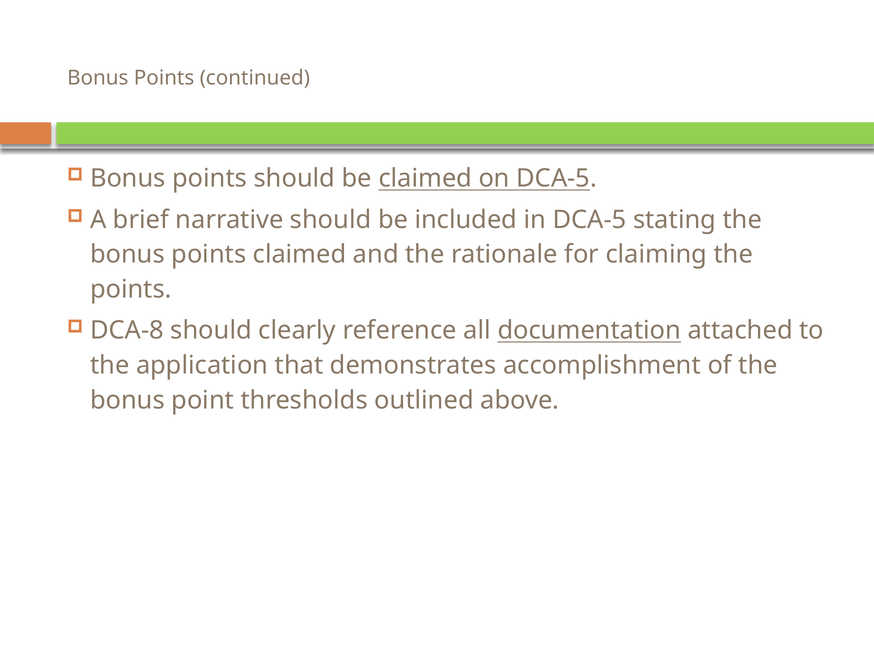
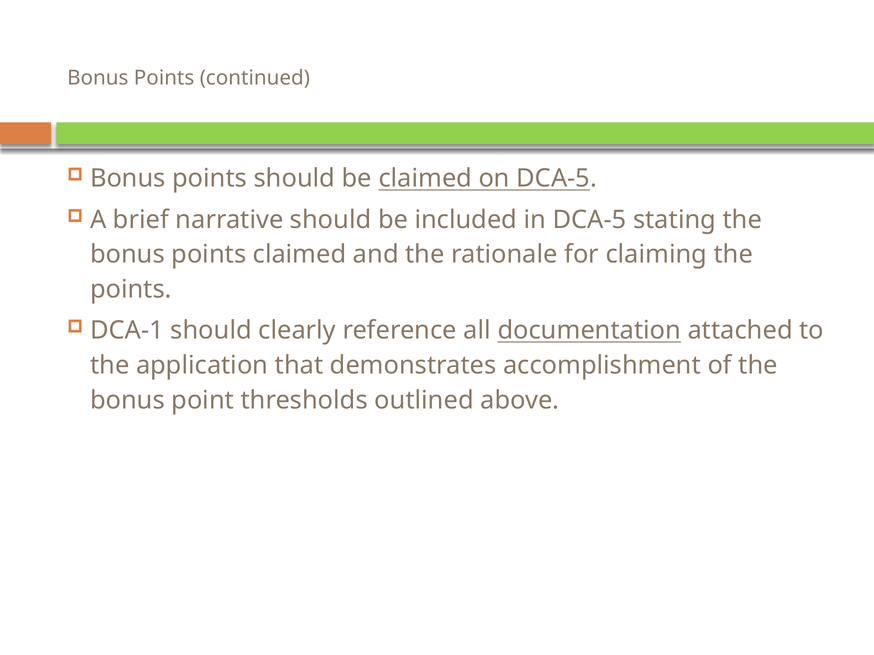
DCA-8: DCA-8 -> DCA-1
